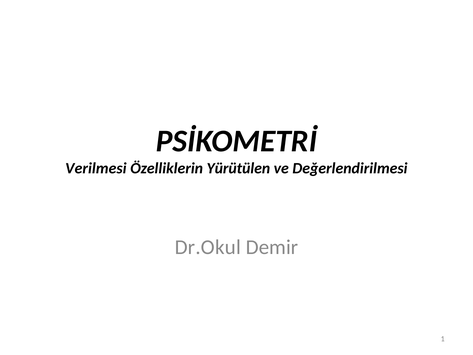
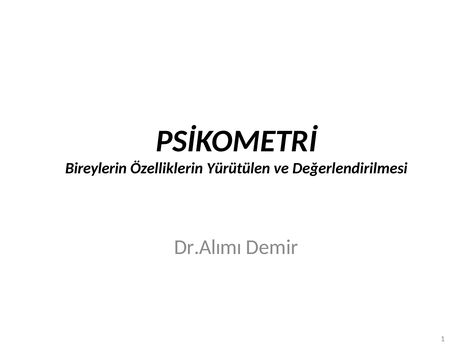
Verilmesi: Verilmesi -> Bireylerin
Dr.Okul: Dr.Okul -> Dr.Alımı
